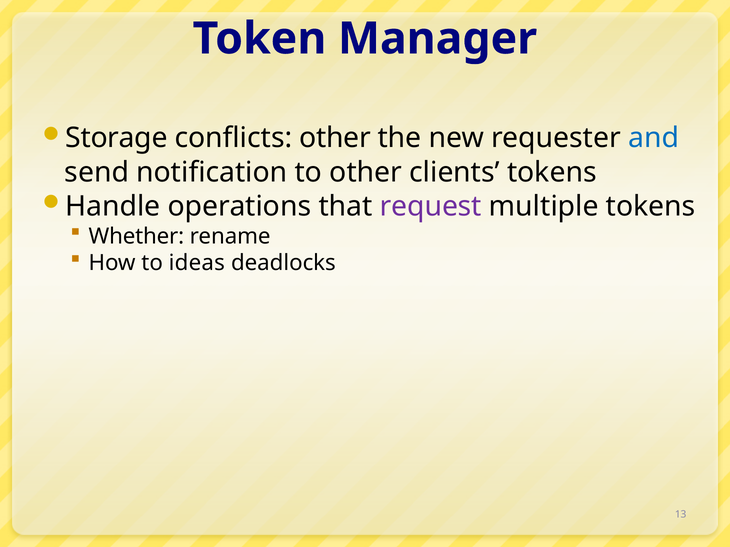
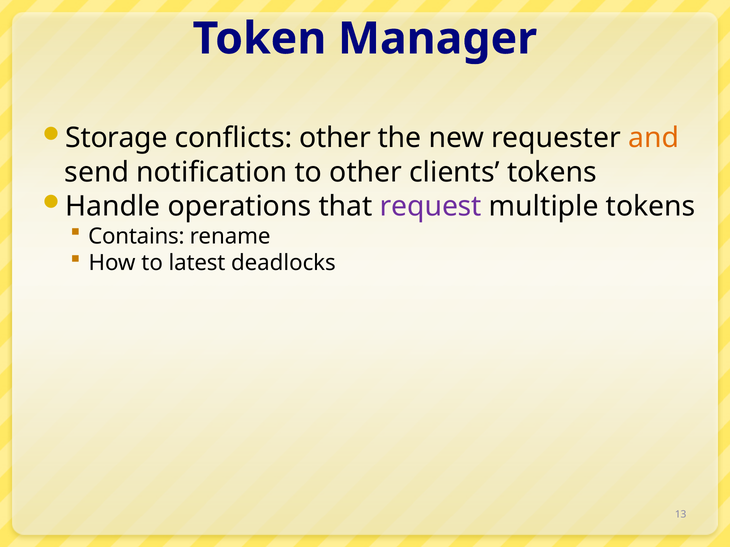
and colour: blue -> orange
Whether: Whether -> Contains
ideas: ideas -> latest
